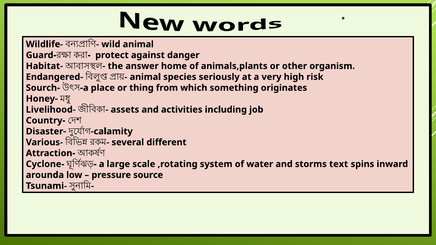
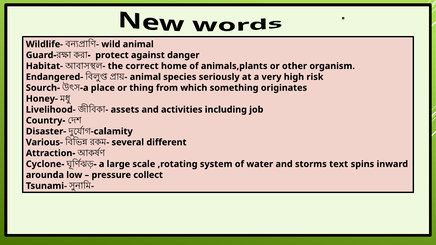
answer: answer -> correct
source: source -> collect
